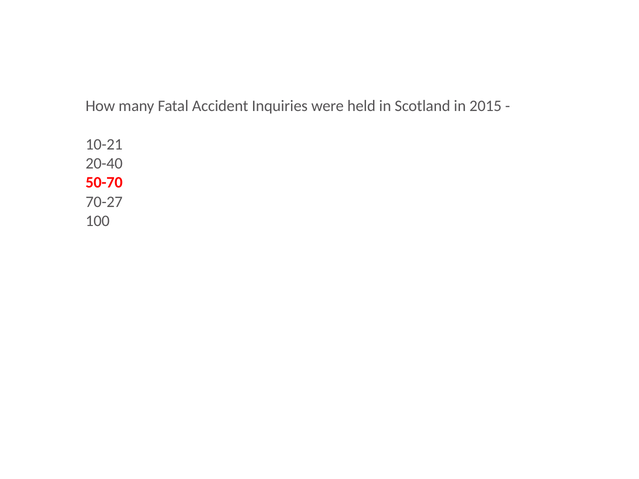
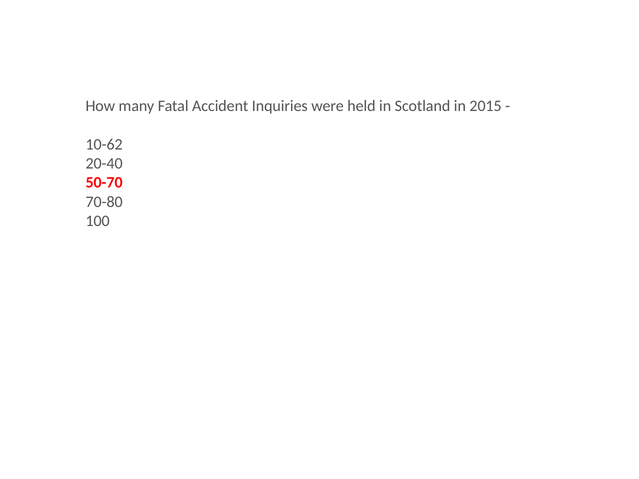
10-21: 10-21 -> 10-62
70-27: 70-27 -> 70-80
